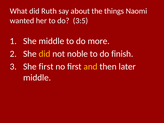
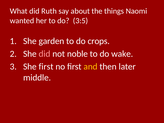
She middle: middle -> garden
more: more -> crops
did at (45, 54) colour: yellow -> pink
finish: finish -> wake
